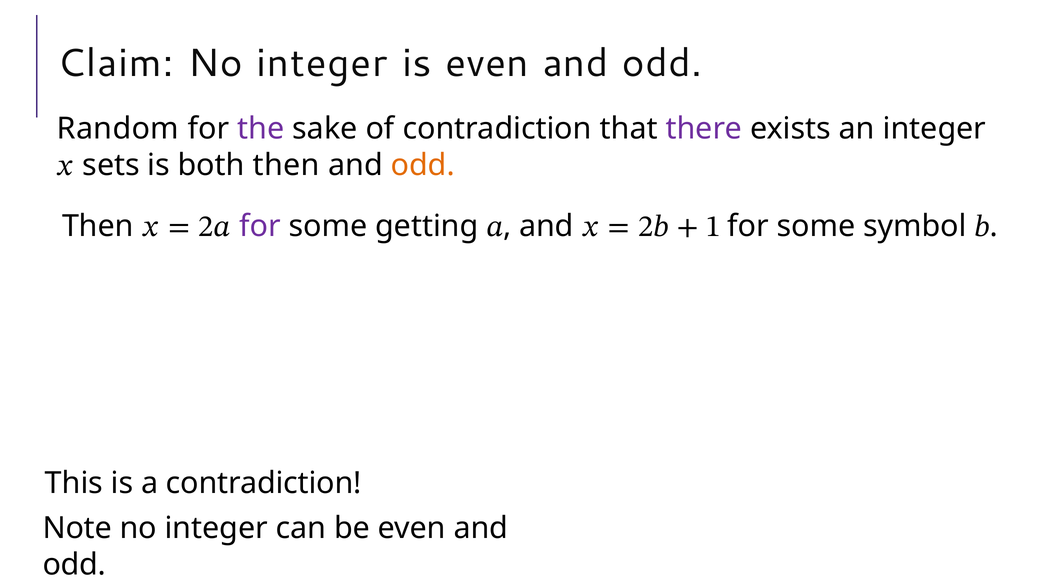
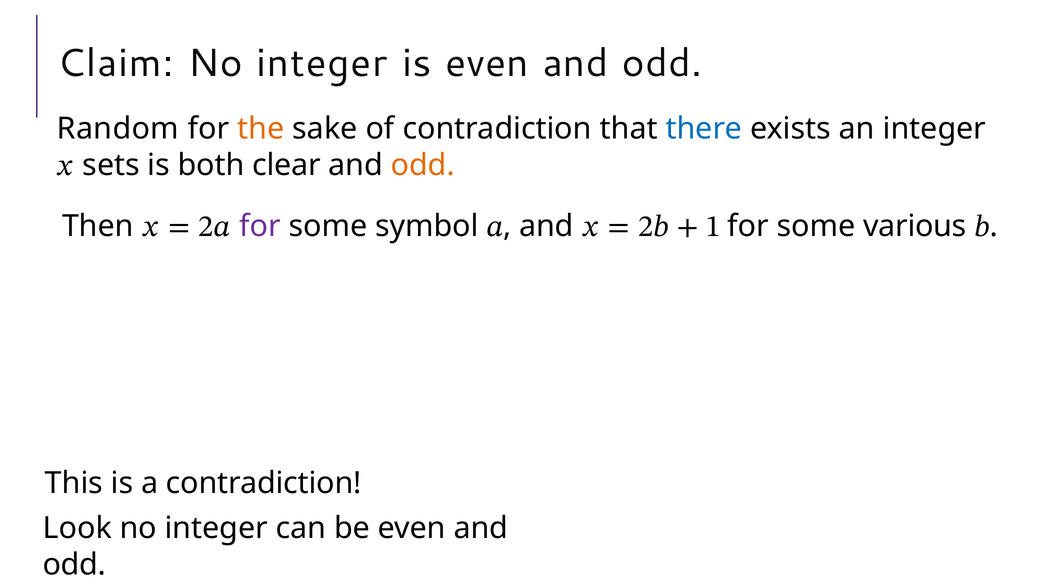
the colour: purple -> orange
there colour: purple -> blue
both then: then -> clear
getting: getting -> symbol
symbol: symbol -> various
Note: Note -> Look
